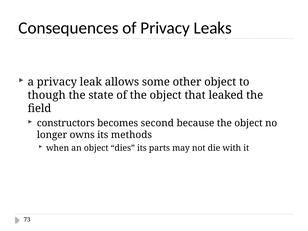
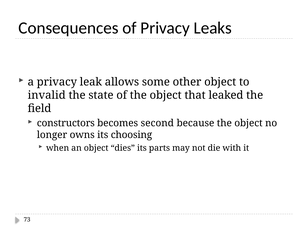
though: though -> invalid
methods: methods -> choosing
